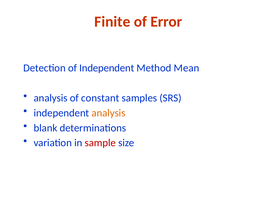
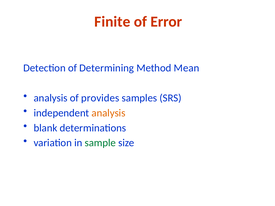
of Independent: Independent -> Determining
constant: constant -> provides
sample colour: red -> green
